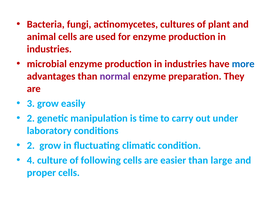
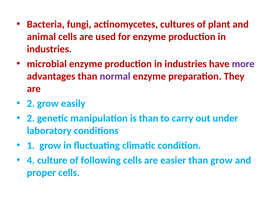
more colour: blue -> purple
3 at (31, 104): 3 -> 2
is time: time -> than
2 at (31, 146): 2 -> 1
than large: large -> grow
